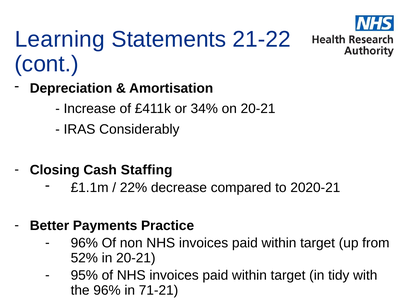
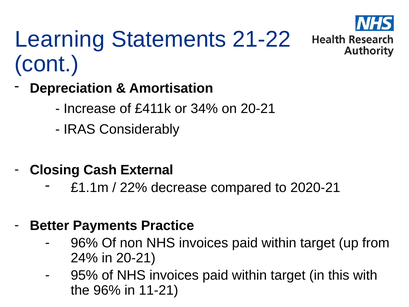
Staffing: Staffing -> External
52%: 52% -> 24%
tidy: tidy -> this
71-21: 71-21 -> 11-21
